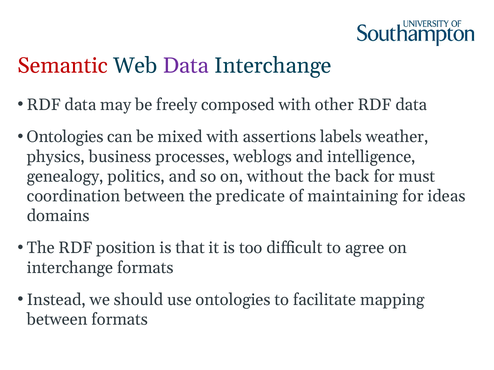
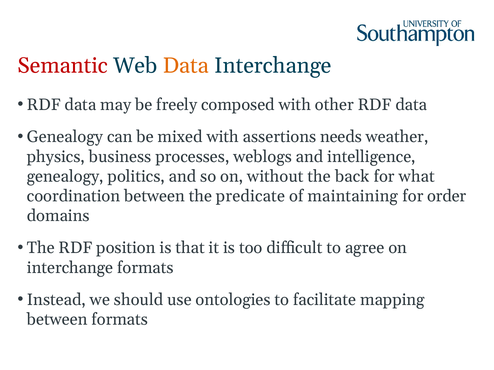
Data at (186, 66) colour: purple -> orange
Ontologies at (65, 137): Ontologies -> Genealogy
labels: labels -> needs
must: must -> what
ideas: ideas -> order
